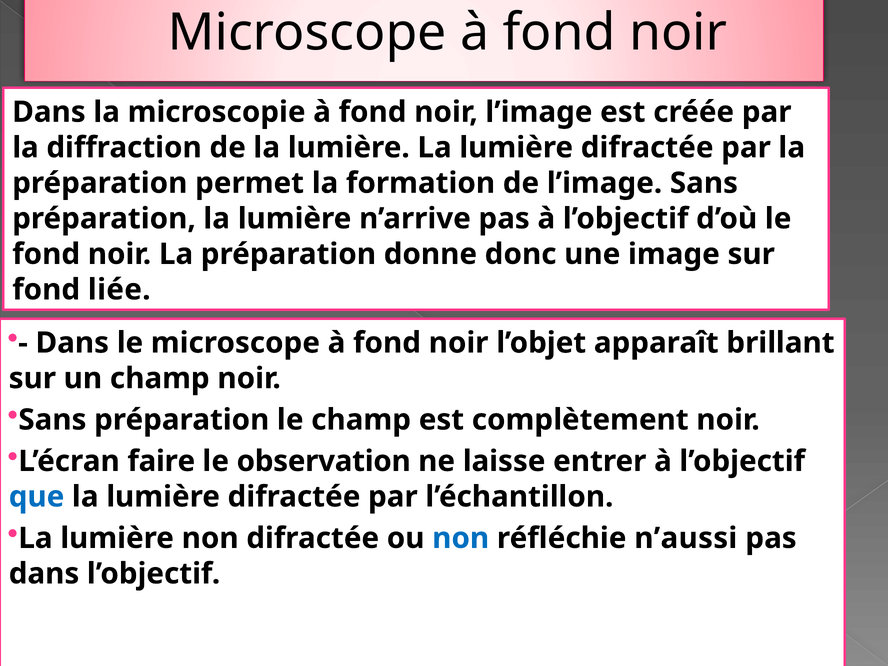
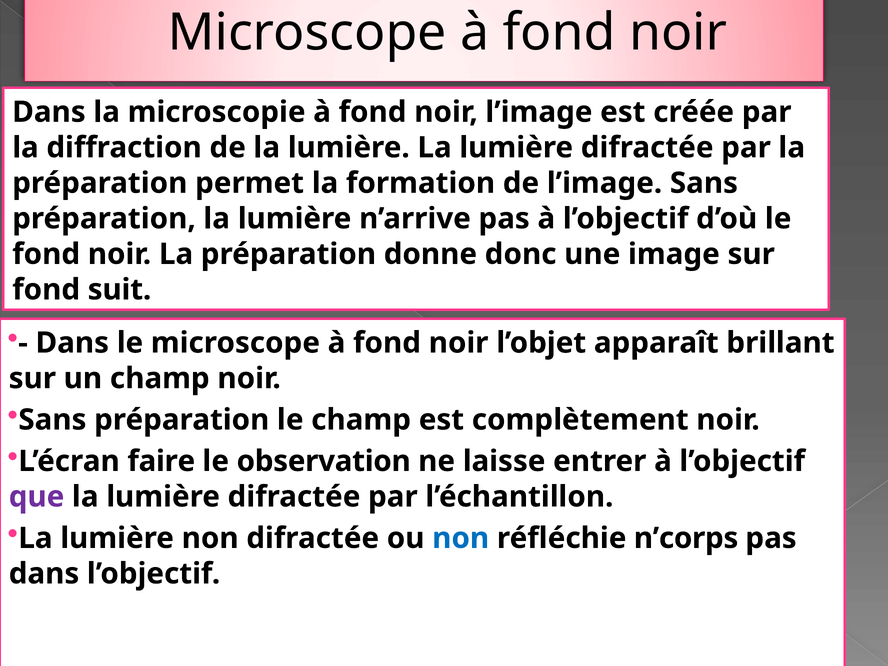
liée: liée -> suit
que colour: blue -> purple
n’aussi: n’aussi -> n’corps
